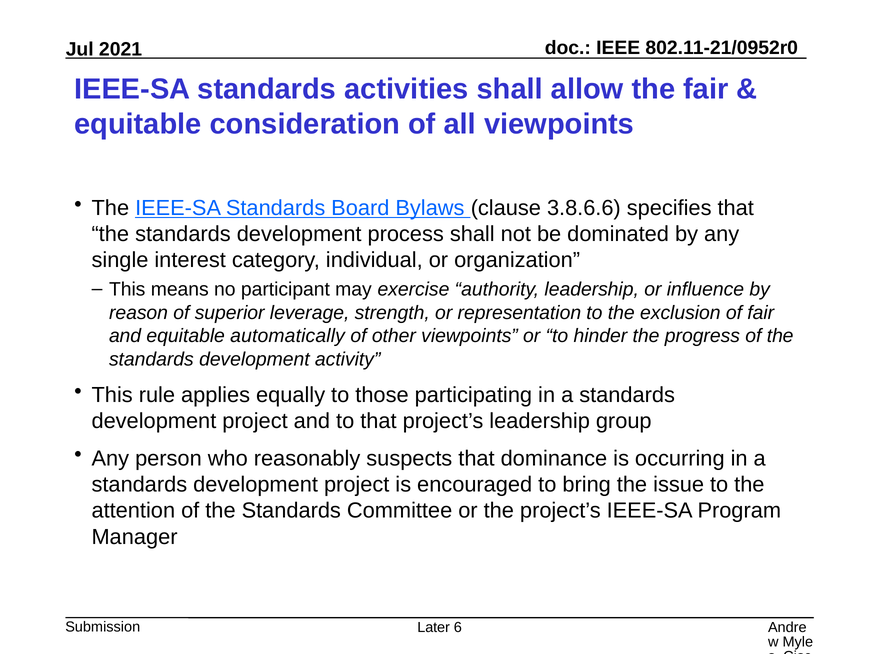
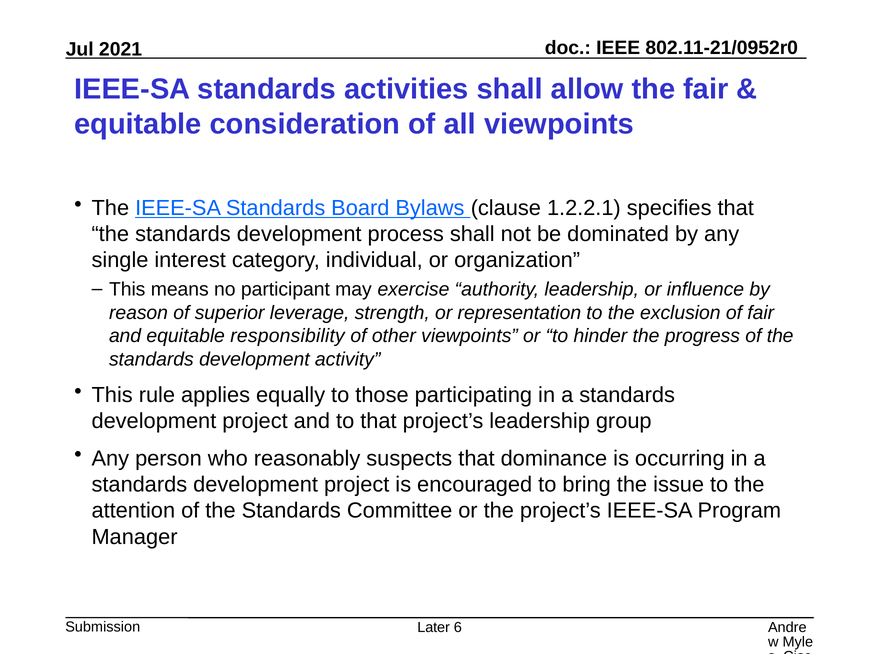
3.8.6.6: 3.8.6.6 -> 1.2.2.1
automatically: automatically -> responsibility
